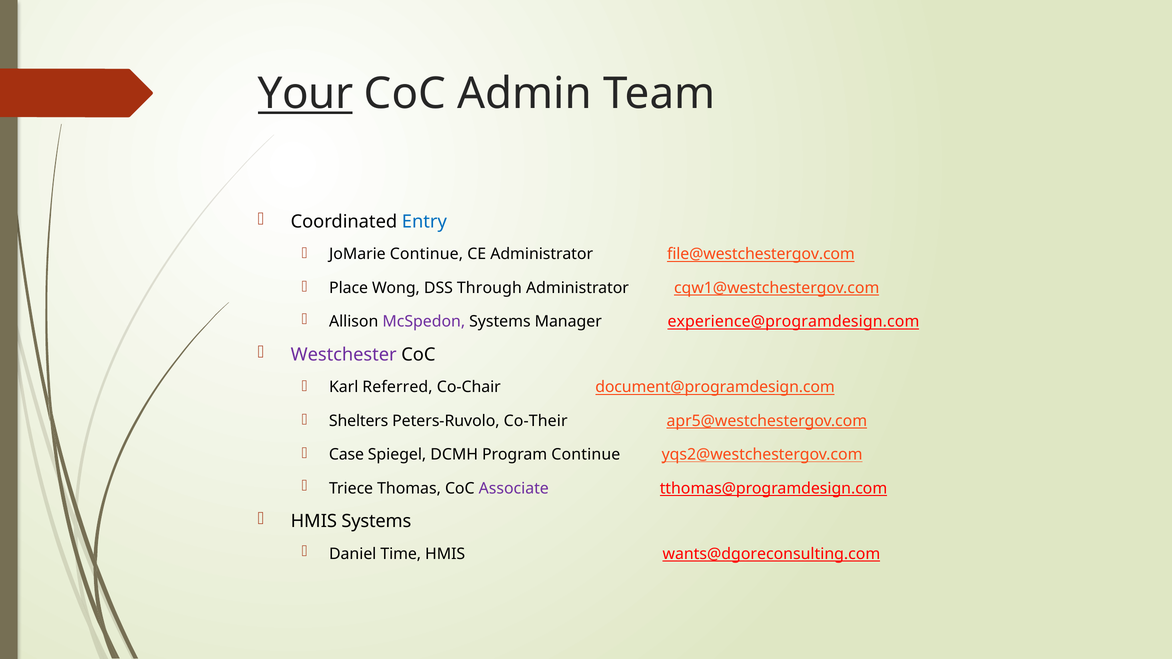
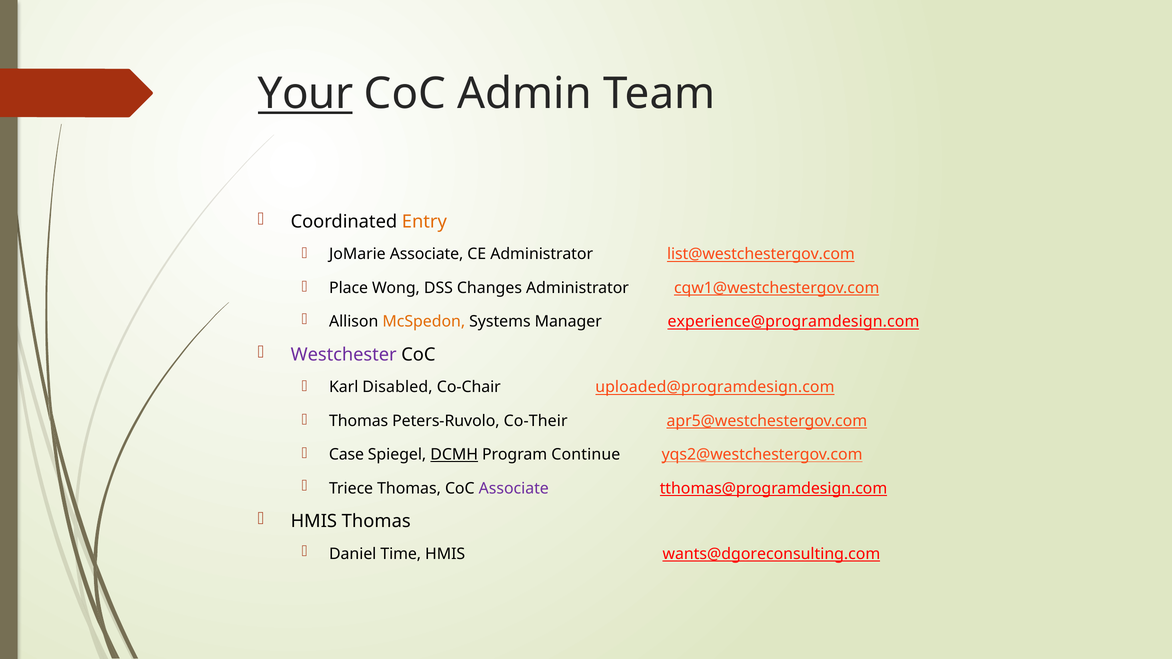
Entry colour: blue -> orange
JoMarie Continue: Continue -> Associate
file@westchestergov.com: file@westchestergov.com -> list@westchestergov.com
Through: Through -> Changes
McSpedon colour: purple -> orange
Referred: Referred -> Disabled
document@programdesign.com: document@programdesign.com -> uploaded@programdesign.com
Shelters at (359, 421): Shelters -> Thomas
DCMH underline: none -> present
HMIS Systems: Systems -> Thomas
